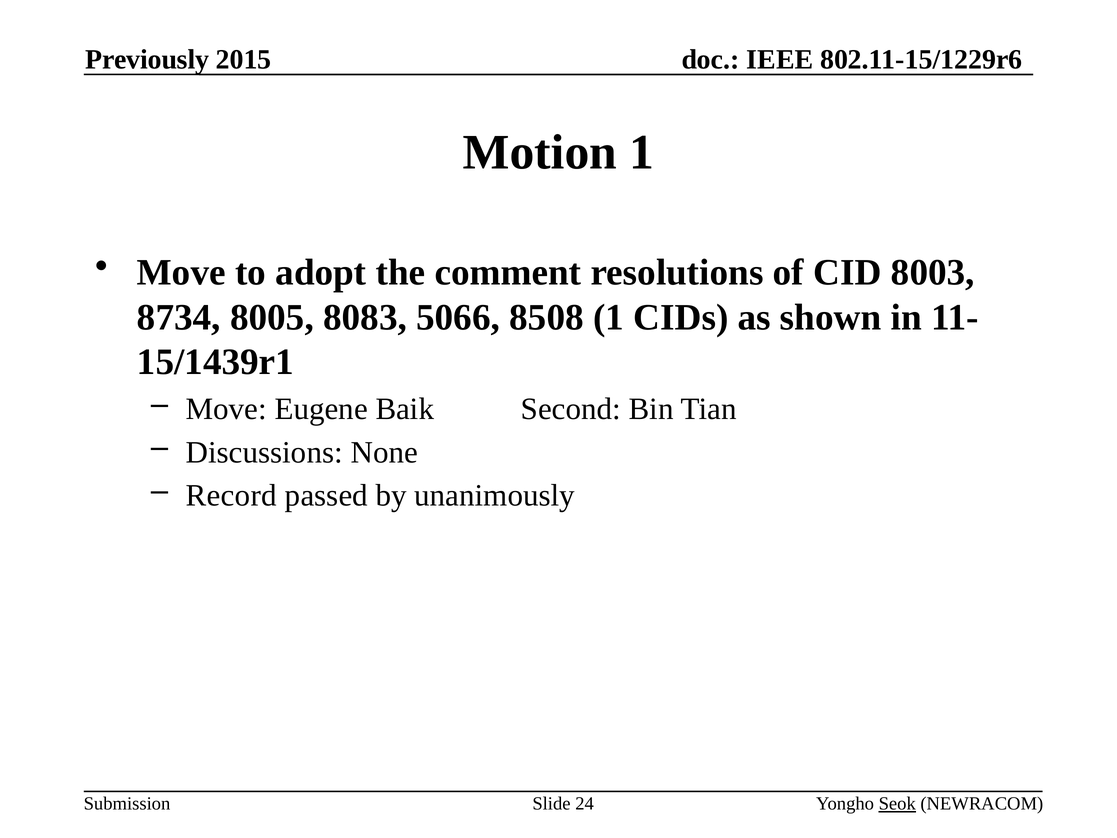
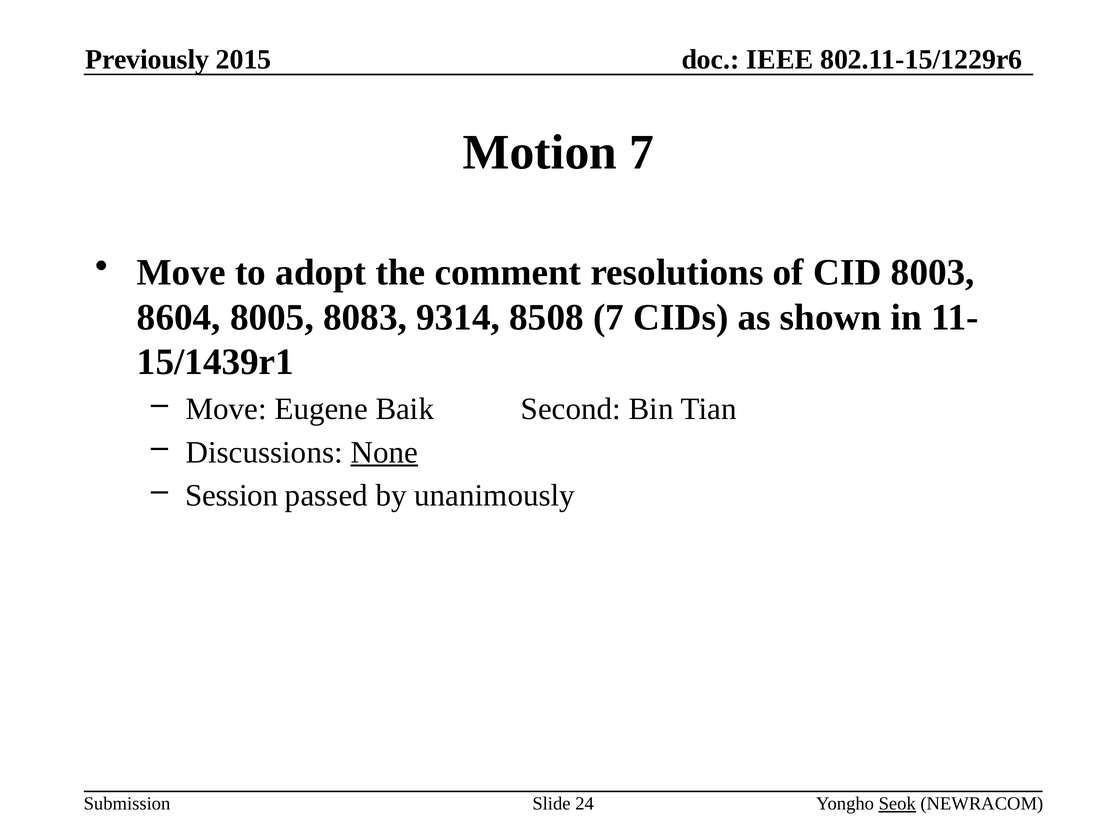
Motion 1: 1 -> 7
8734: 8734 -> 8604
5066: 5066 -> 9314
8508 1: 1 -> 7
None underline: none -> present
Record: Record -> Session
